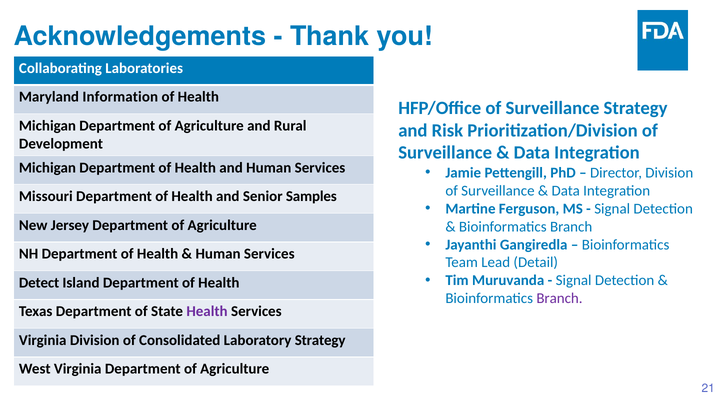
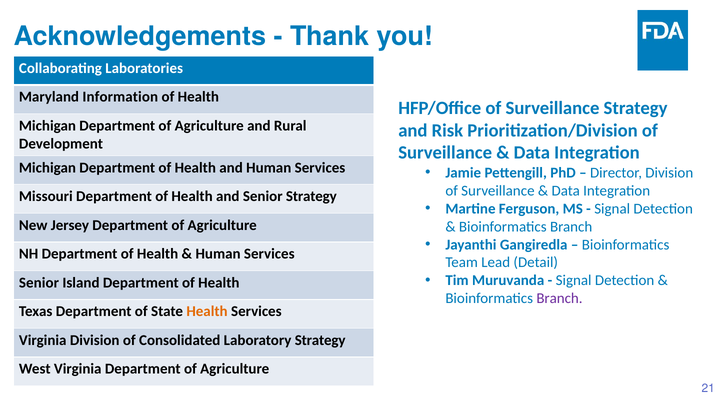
Senior Samples: Samples -> Strategy
Detect at (39, 283): Detect -> Senior
Health at (207, 311) colour: purple -> orange
